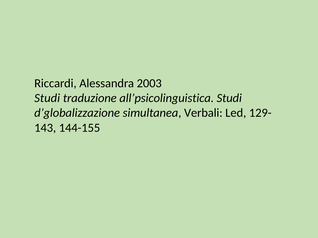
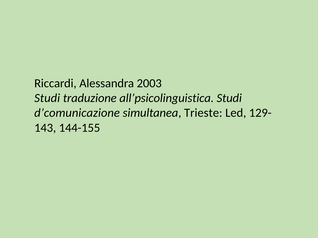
d’globalizzazione: d’globalizzazione -> d’comunicazione
Verbali: Verbali -> Trieste
